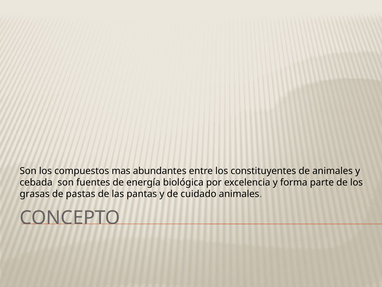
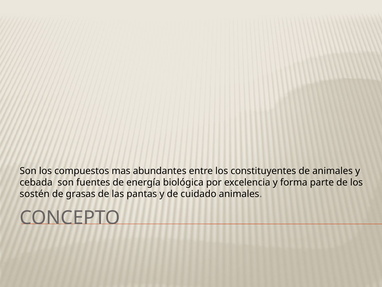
grasas: grasas -> sostén
pastas: pastas -> grasas
